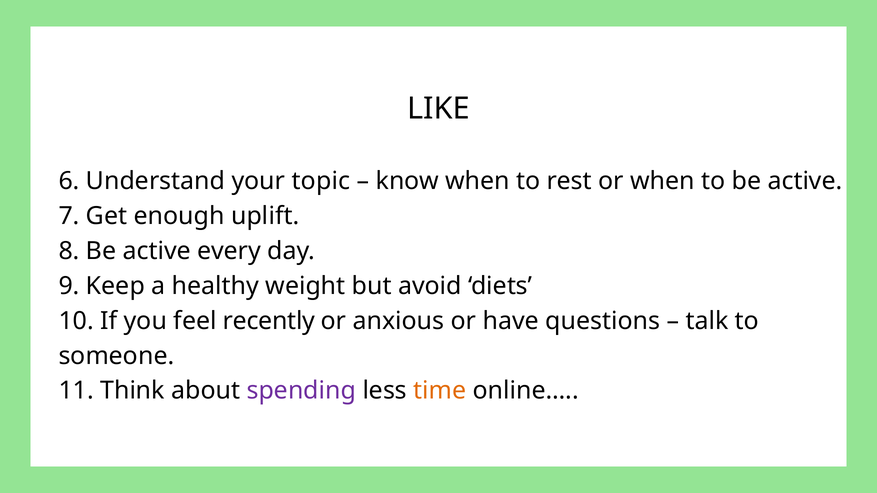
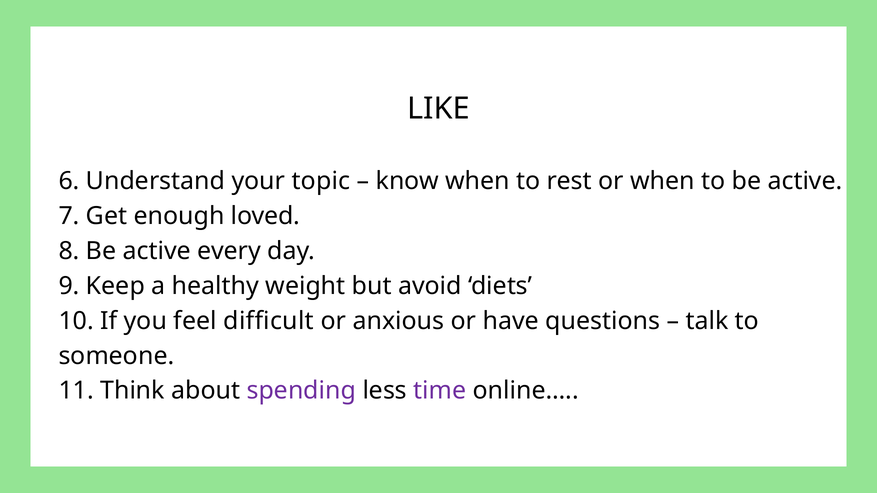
uplift: uplift -> loved
recently: recently -> difficult
time colour: orange -> purple
